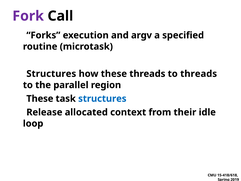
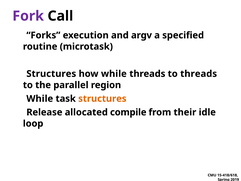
how these: these -> while
These at (40, 99): These -> While
structures at (102, 99) colour: blue -> orange
context: context -> compile
